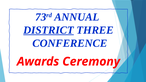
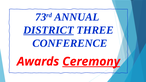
Ceremony underline: none -> present
